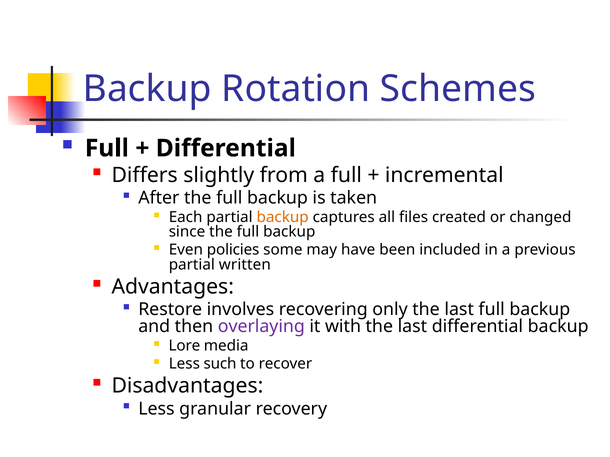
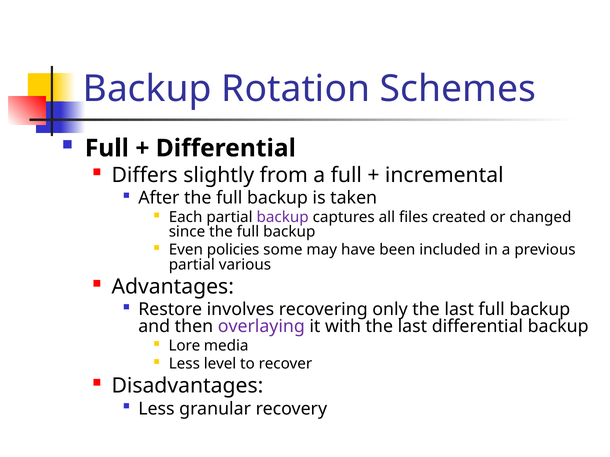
backup at (283, 218) colour: orange -> purple
written: written -> various
such: such -> level
